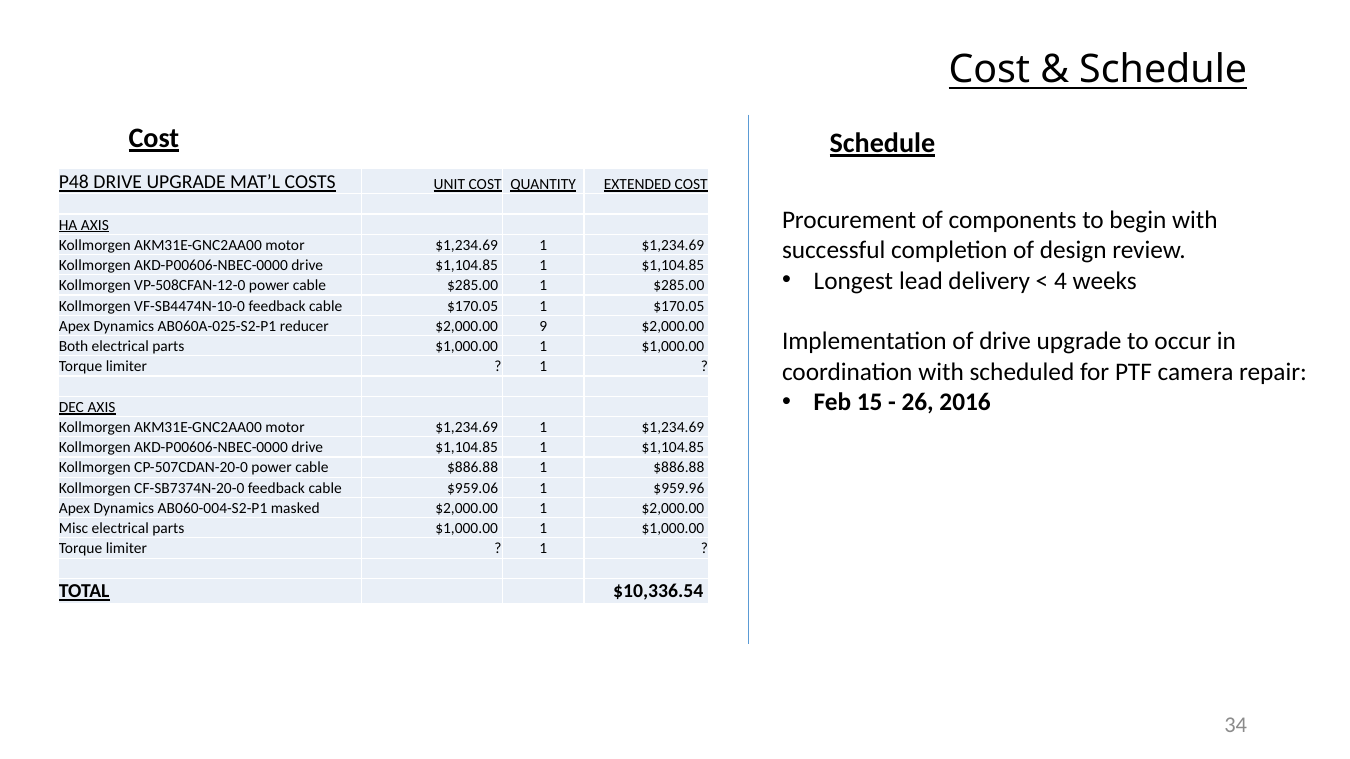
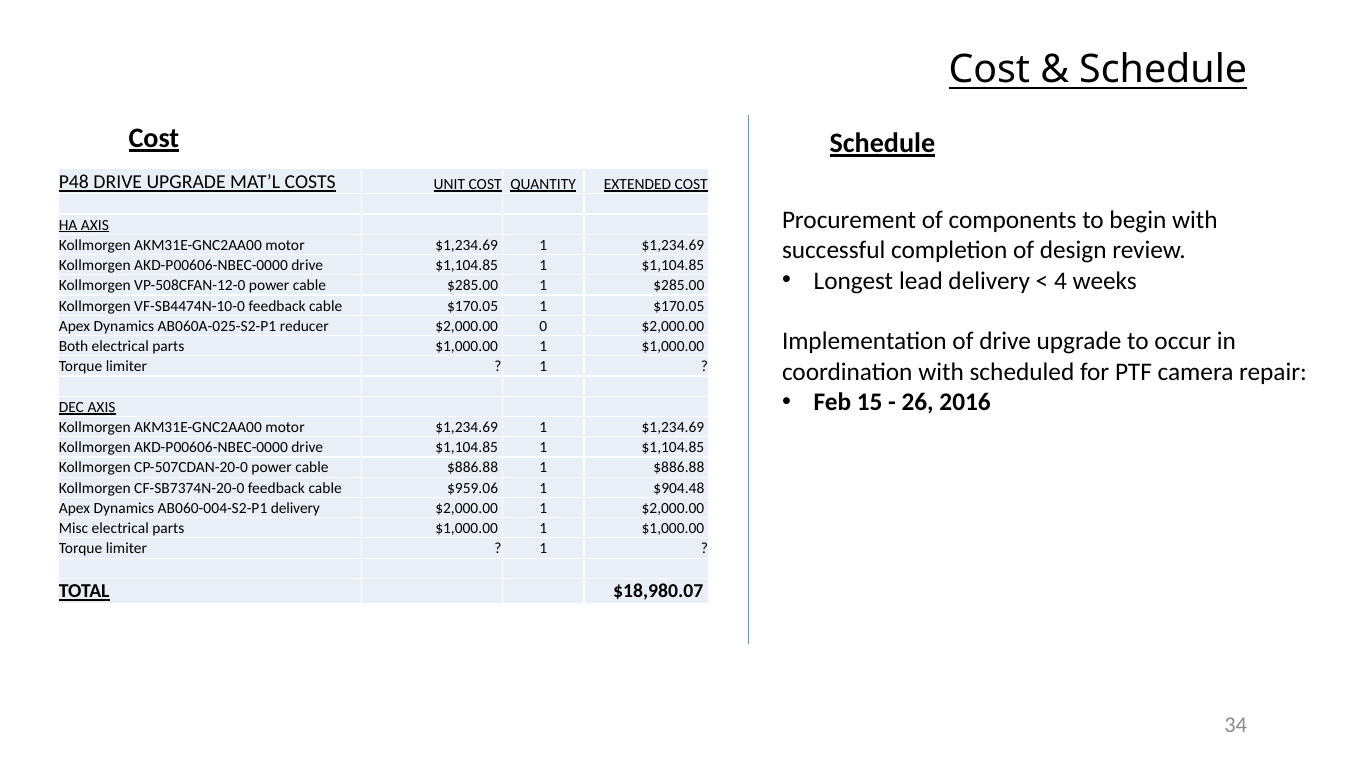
9: 9 -> 0
$959.96: $959.96 -> $904.48
AB060-004-S2-P1 masked: masked -> delivery
$10,336.54: $10,336.54 -> $18,980.07
